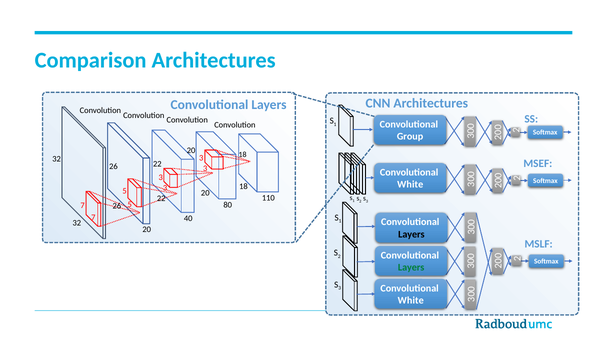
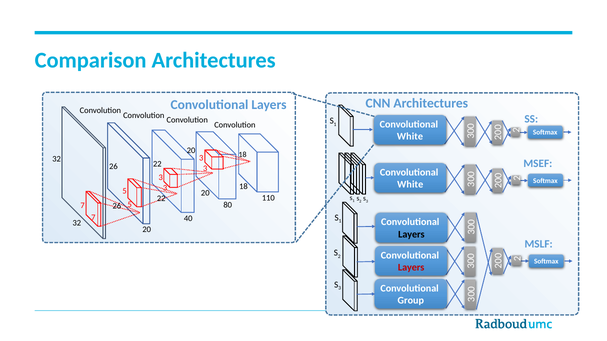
Group at (410, 137): Group -> White
Layers at (411, 268) colour: green -> red
White at (411, 301): White -> Group
